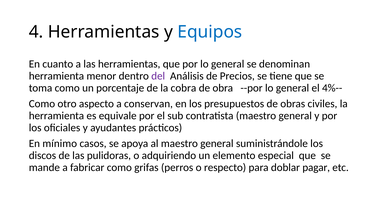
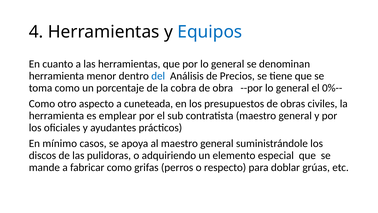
del colour: purple -> blue
4%--: 4%-- -> 0%--
conservan: conservan -> cuneteada
equivale: equivale -> emplear
pagar: pagar -> grúas
